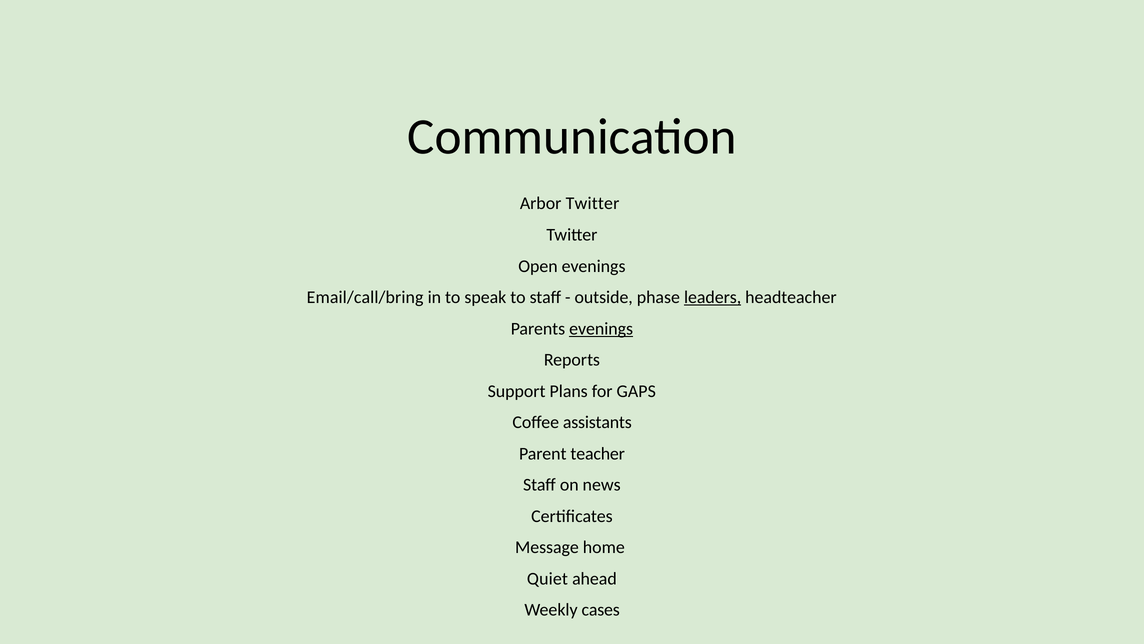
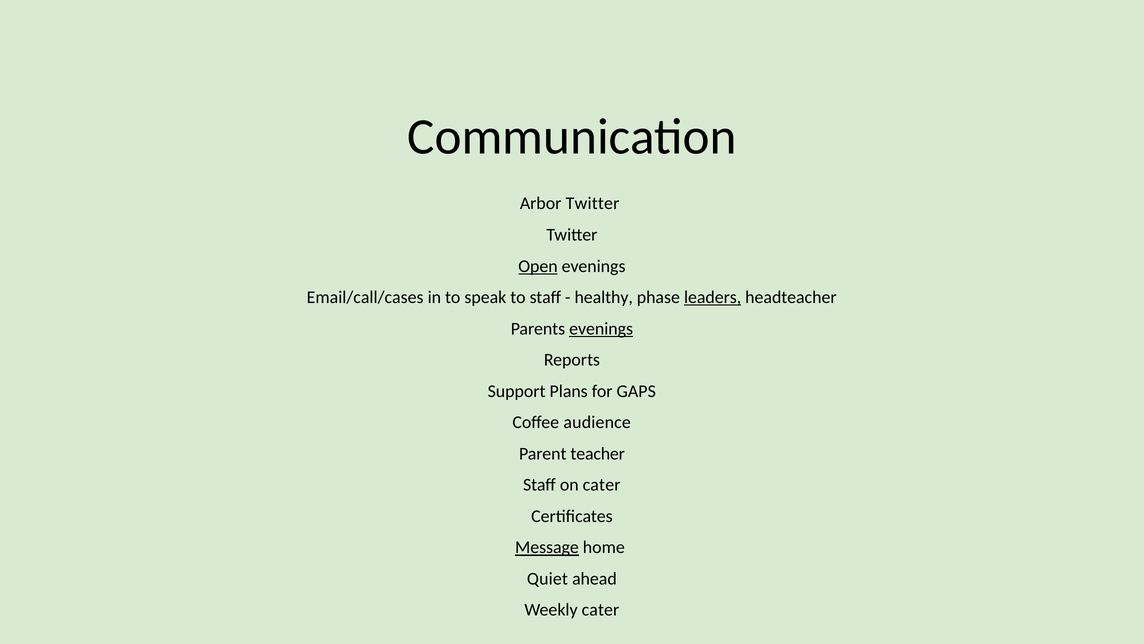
Open underline: none -> present
Email/call/bring: Email/call/bring -> Email/call/cases
outside: outside -> healthy
assistants: assistants -> audience
on news: news -> cater
Message underline: none -> present
Weekly cases: cases -> cater
